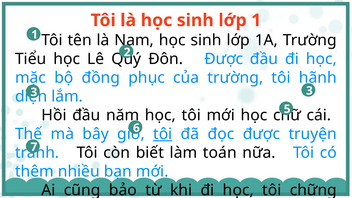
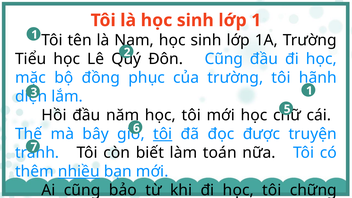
Đôn Được: Được -> Cũng
3 at (309, 91): 3 -> 1
nhiều underline: none -> present
